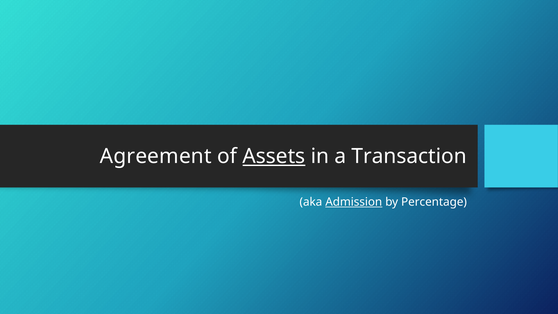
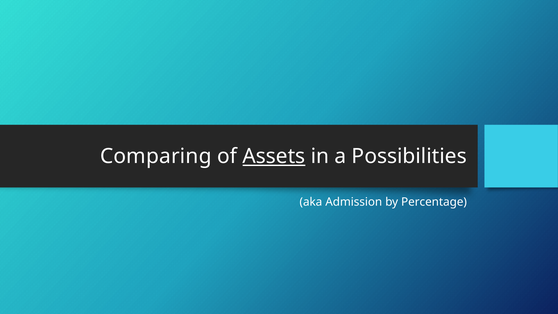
Agreement: Agreement -> Comparing
Transaction: Transaction -> Possibilities
Admission underline: present -> none
